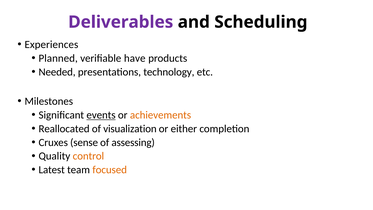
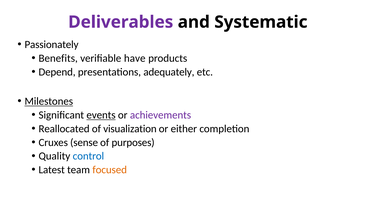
Scheduling: Scheduling -> Systematic
Experiences: Experiences -> Passionately
Planned: Planned -> Benefits
Needed: Needed -> Depend
technology: technology -> adequately
Milestones underline: none -> present
achievements colour: orange -> purple
assessing: assessing -> purposes
control colour: orange -> blue
